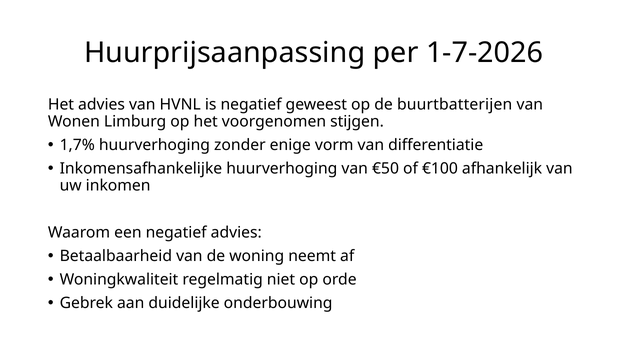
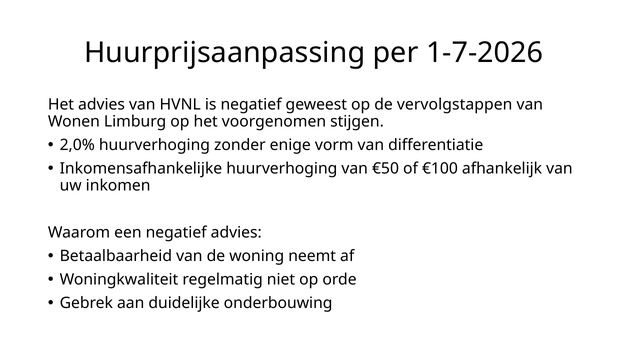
buurtbatterijen: buurtbatterijen -> vervolgstappen
1,7%: 1,7% -> 2,0%
